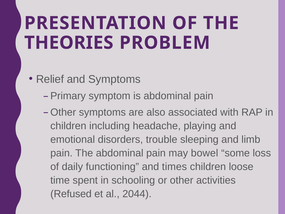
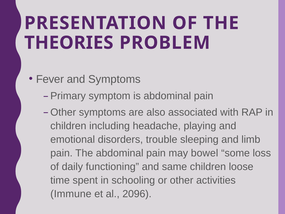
Relief: Relief -> Fever
times: times -> same
Refused: Refused -> Immune
2044: 2044 -> 2096
